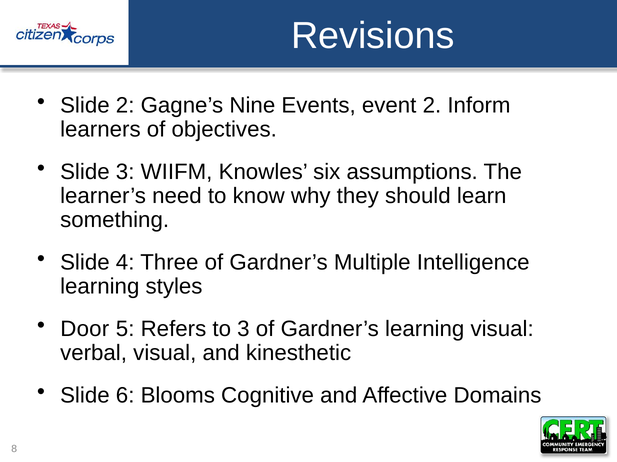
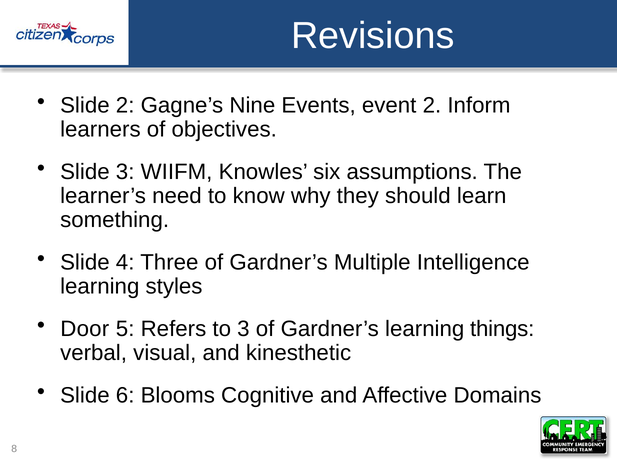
learning visual: visual -> things
